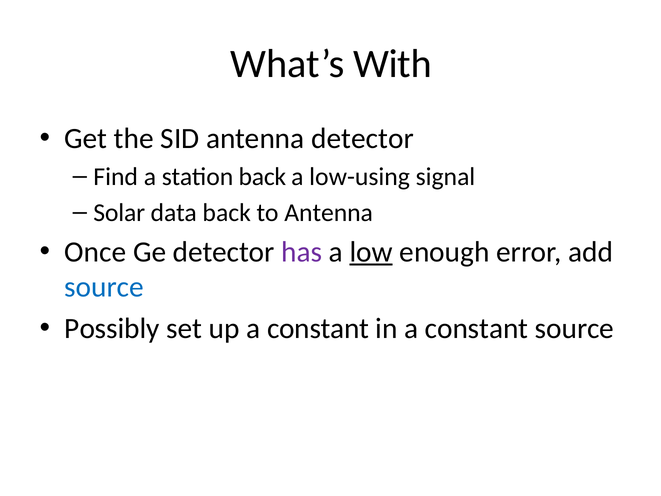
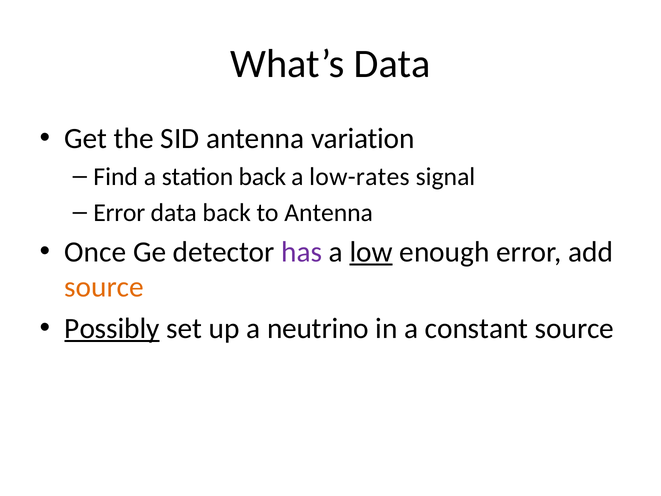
What’s With: With -> Data
antenna detector: detector -> variation
low-using: low-using -> low-rates
Solar at (119, 213): Solar -> Error
source at (104, 287) colour: blue -> orange
Possibly underline: none -> present
up a constant: constant -> neutrino
